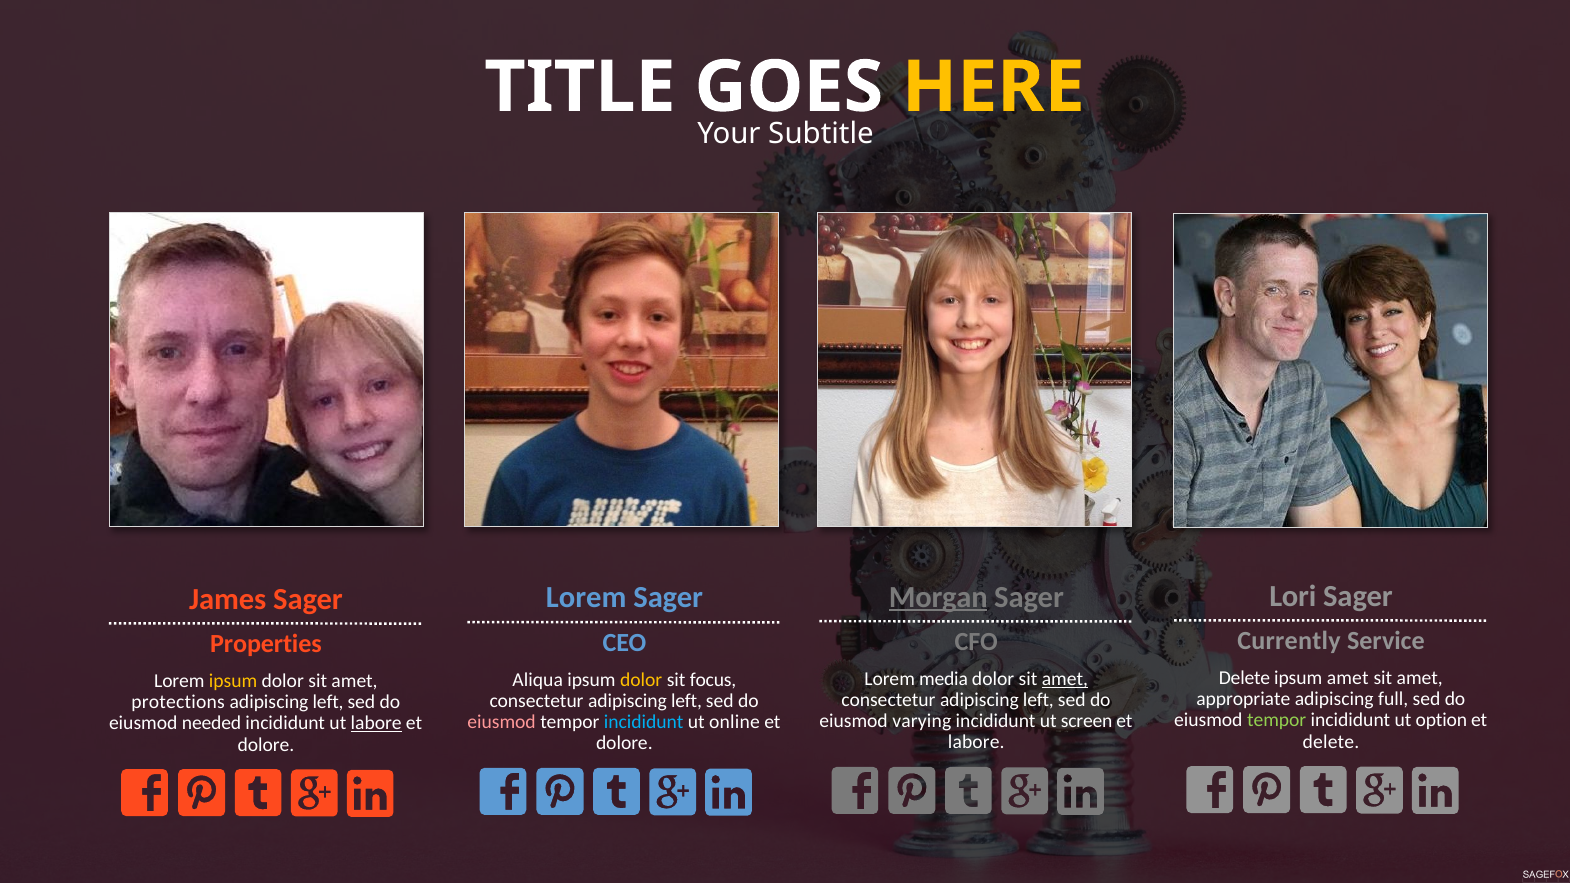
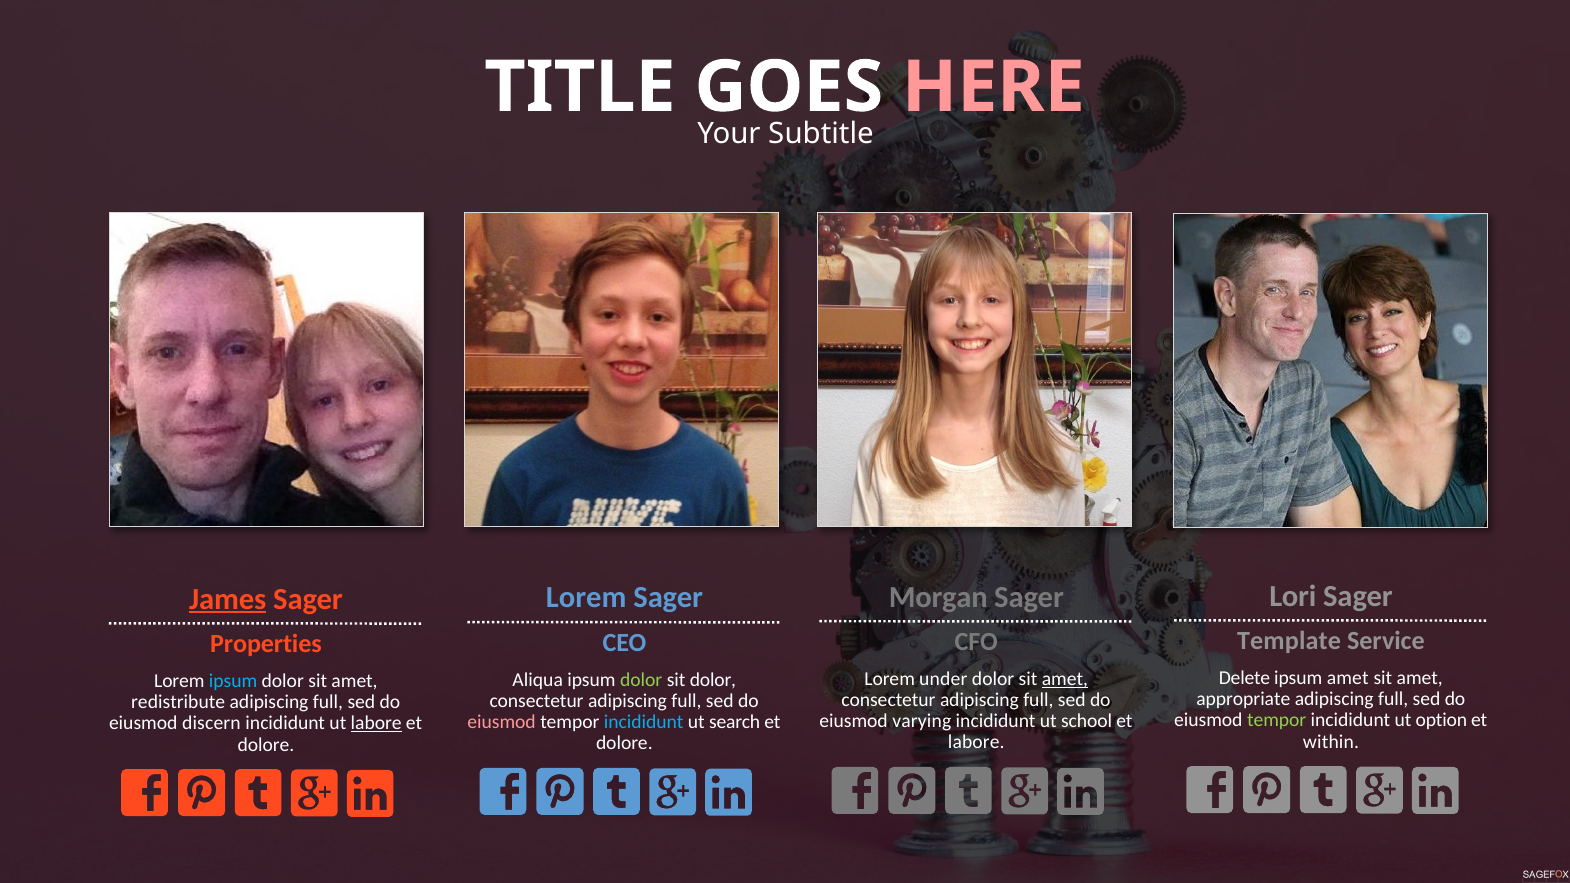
HERE colour: yellow -> pink
Morgan underline: present -> none
James underline: none -> present
Currently: Currently -> Template
media: media -> under
dolor at (641, 680) colour: yellow -> light green
sit focus: focus -> dolor
ipsum at (233, 681) colour: yellow -> light blue
left at (1038, 700): left -> full
left at (686, 701): left -> full
protections: protections -> redistribute
left at (328, 702): left -> full
screen: screen -> school
online: online -> search
needed: needed -> discern
delete at (1331, 742): delete -> within
